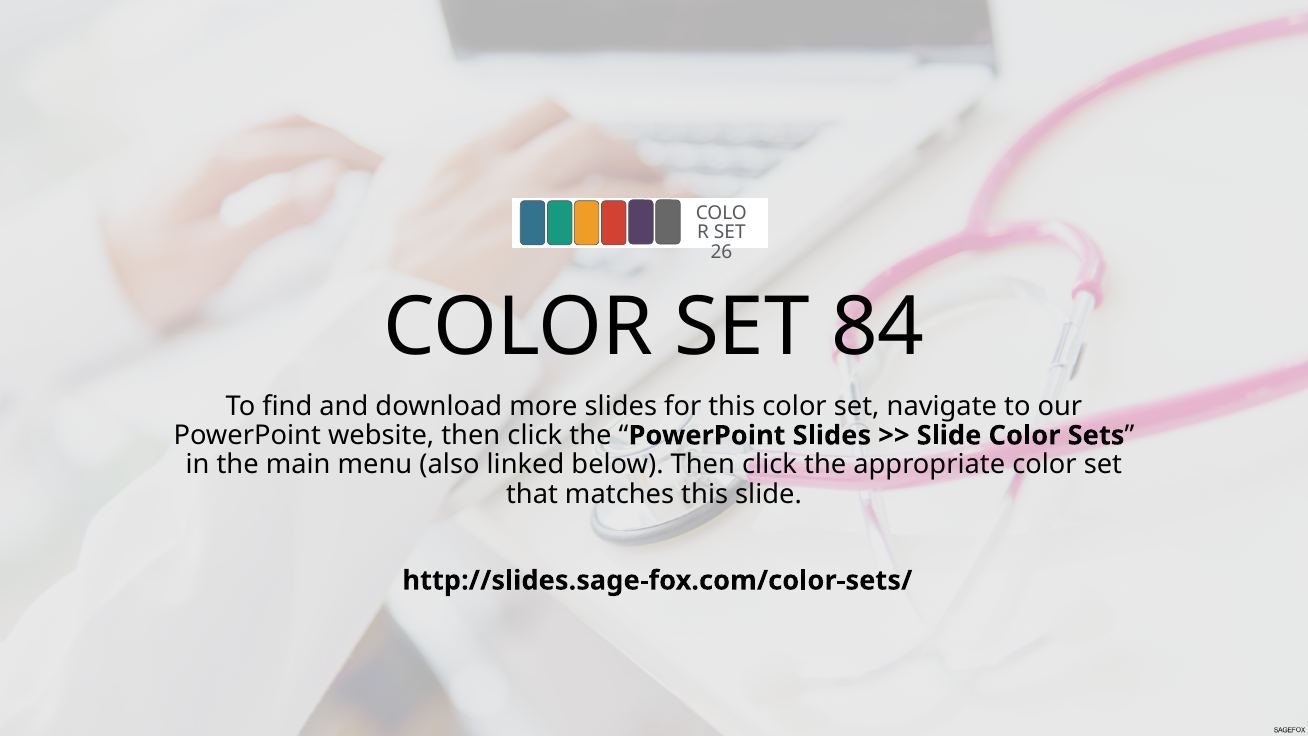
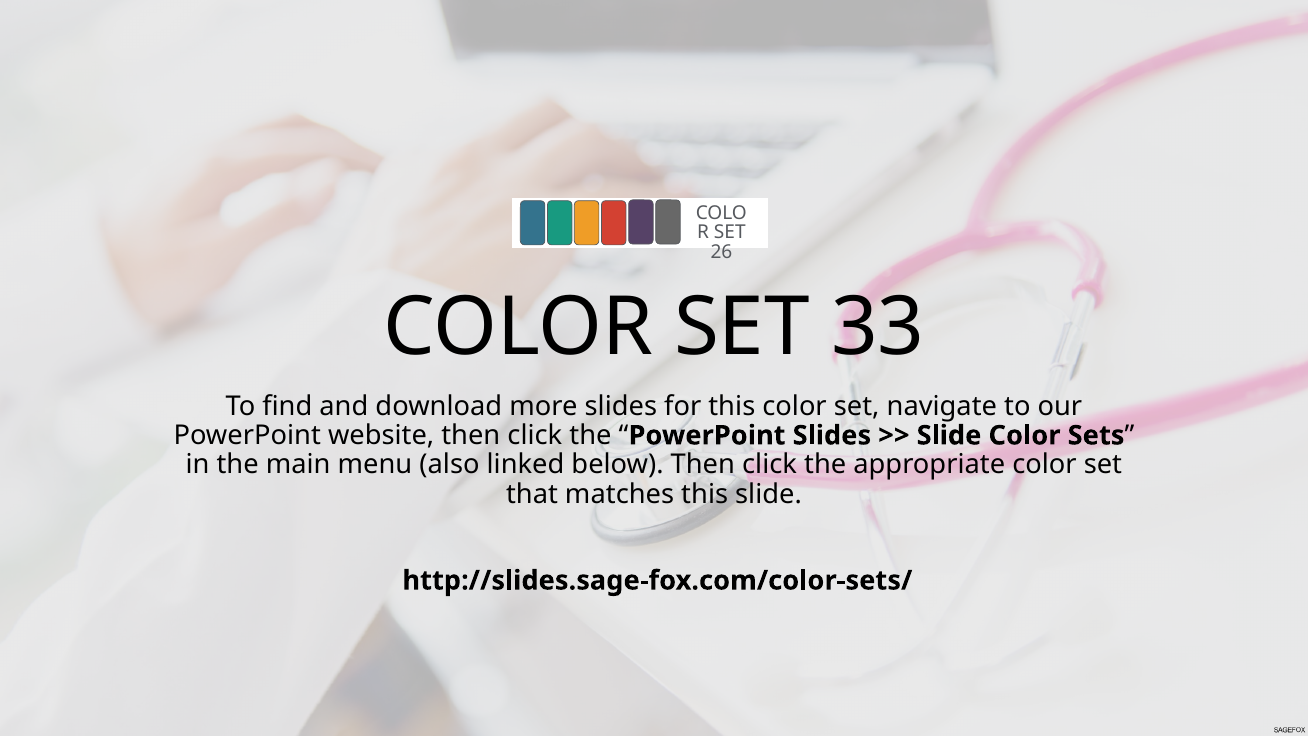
84: 84 -> 33
